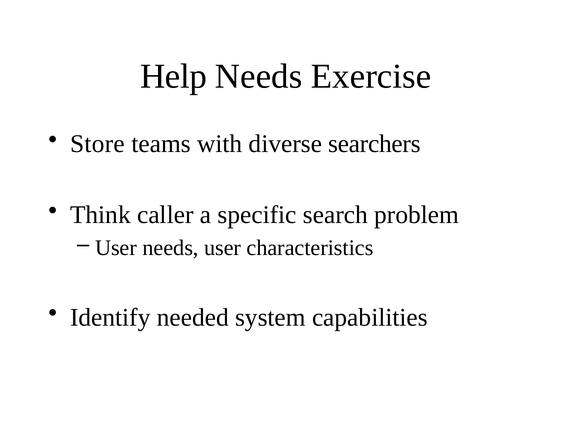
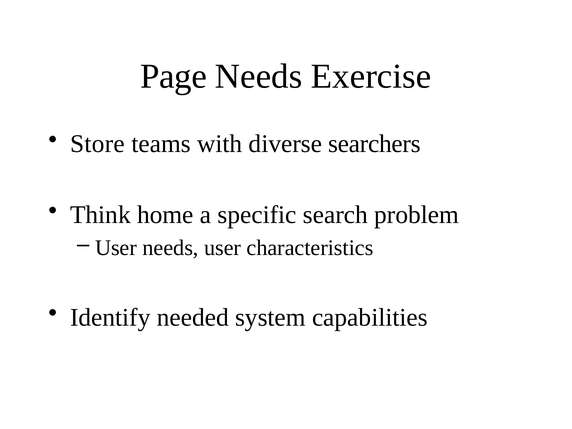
Help: Help -> Page
caller: caller -> home
